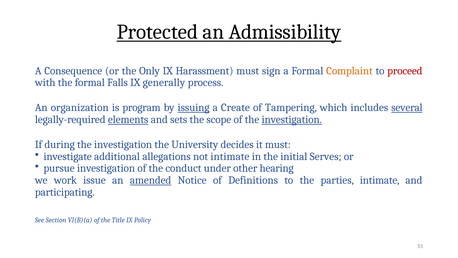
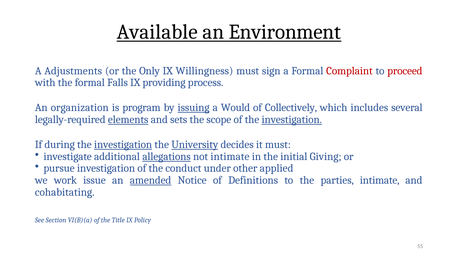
Protected: Protected -> Available
Admissibility: Admissibility -> Environment
Consequence: Consequence -> Adjustments
Harassment: Harassment -> Willingness
Complaint colour: orange -> red
generally: generally -> providing
Create: Create -> Would
Tampering: Tampering -> Collectively
several underline: present -> none
investigation at (123, 144) underline: none -> present
University underline: none -> present
allegations underline: none -> present
Serves: Serves -> Giving
hearing: hearing -> applied
participating: participating -> cohabitating
